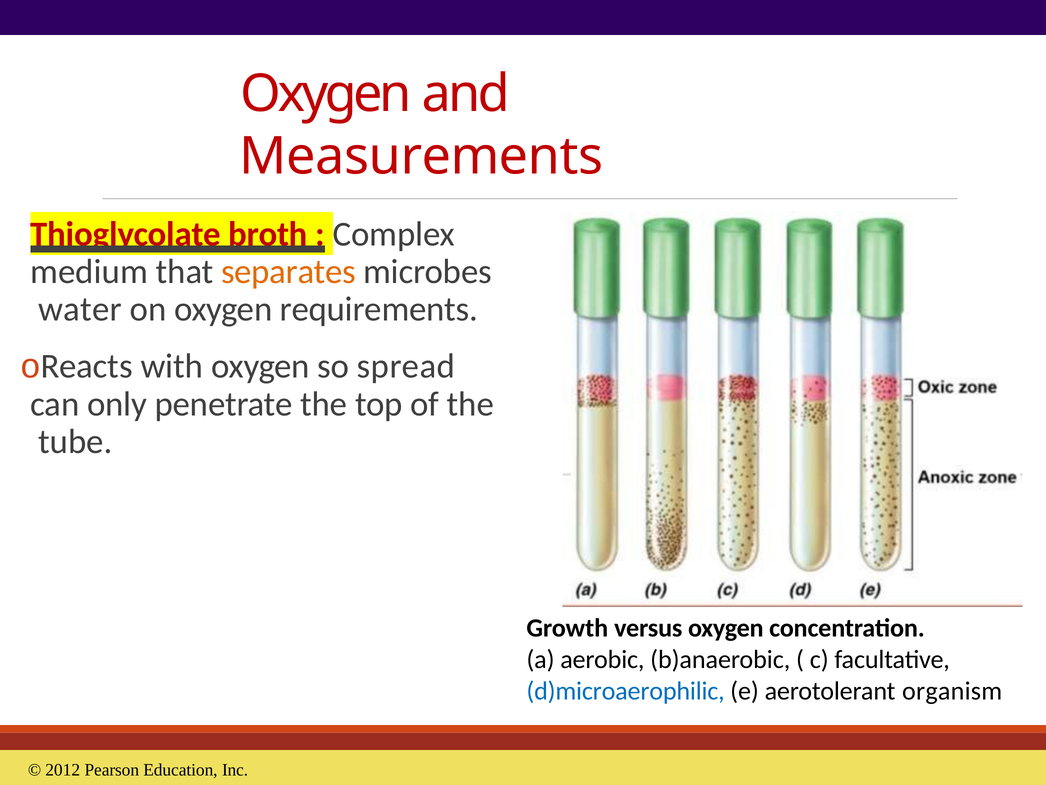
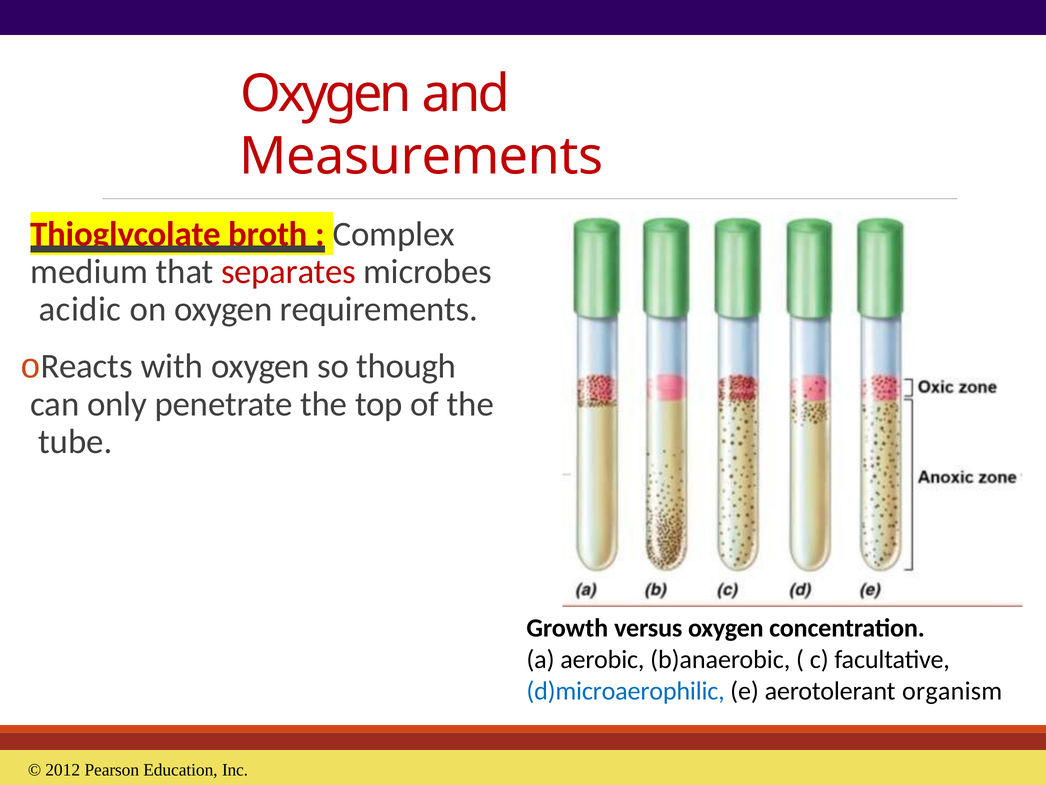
separates colour: orange -> red
water: water -> acidic
spread: spread -> though
